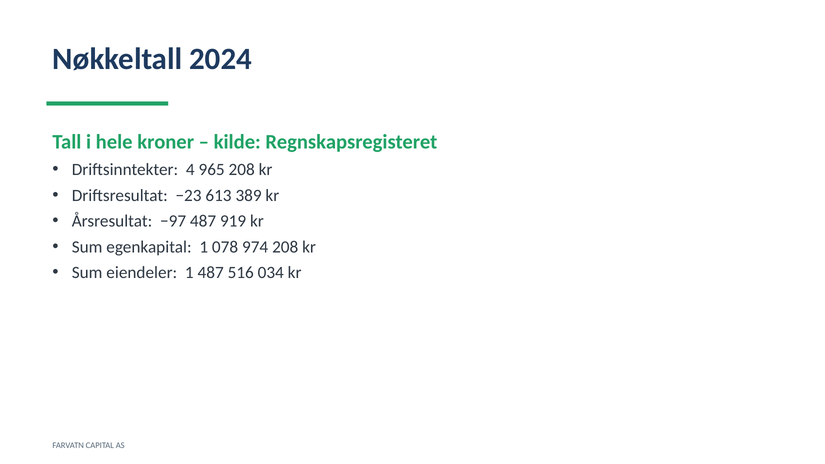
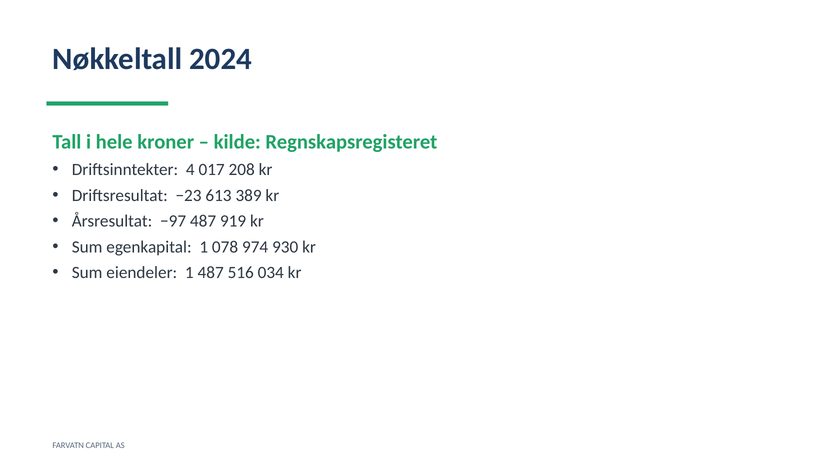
965: 965 -> 017
974 208: 208 -> 930
